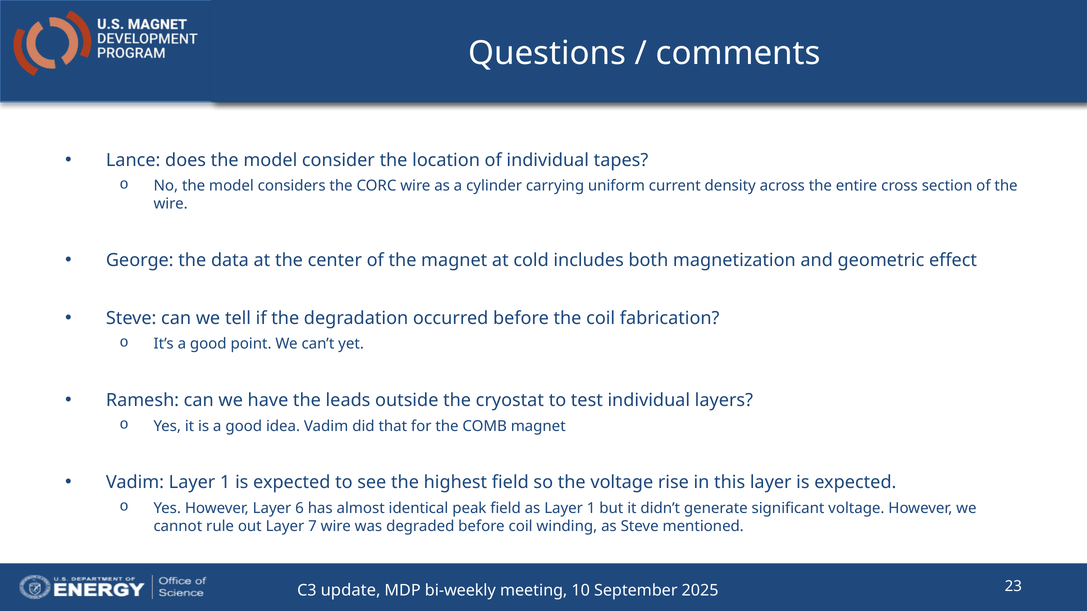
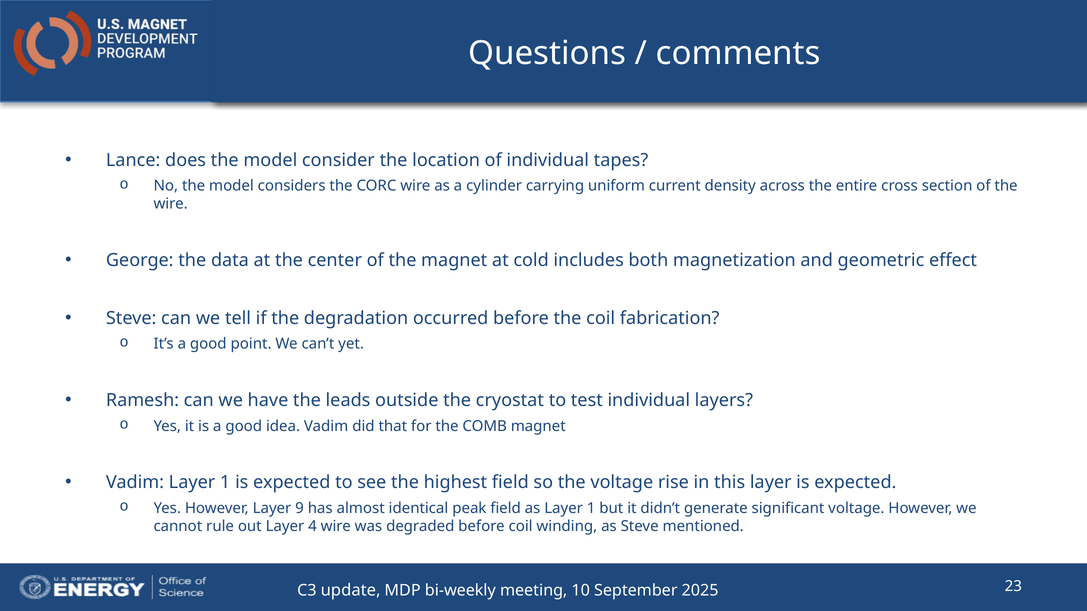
6: 6 -> 9
7: 7 -> 4
